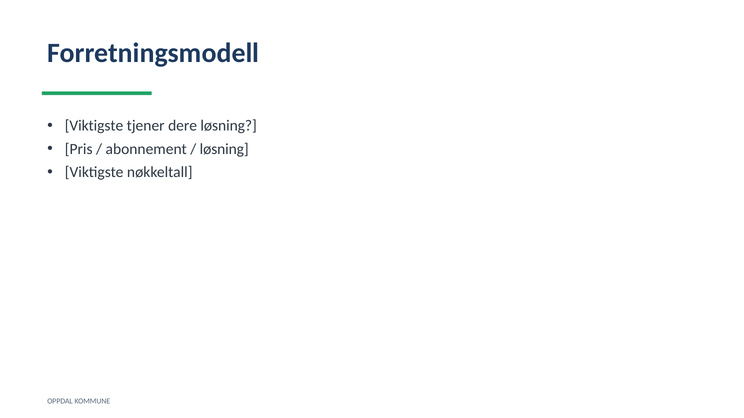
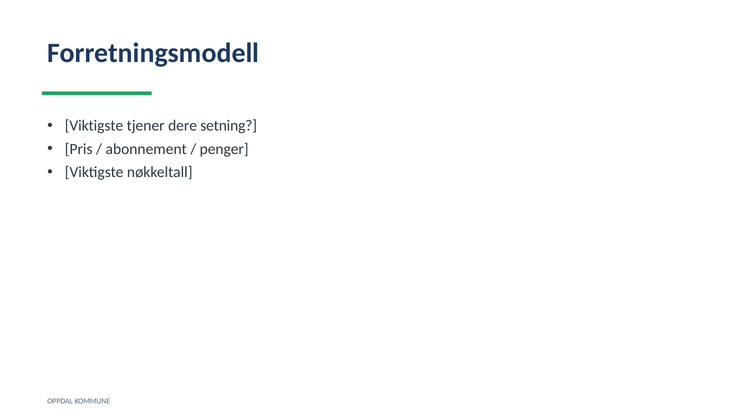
dere løsning: løsning -> setning
løsning at (224, 149): løsning -> penger
